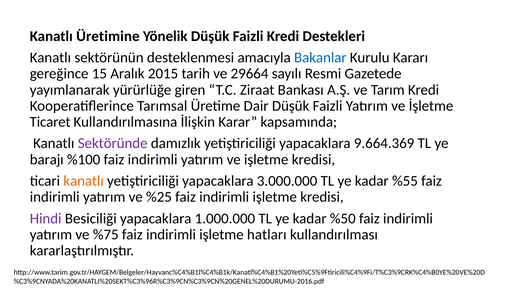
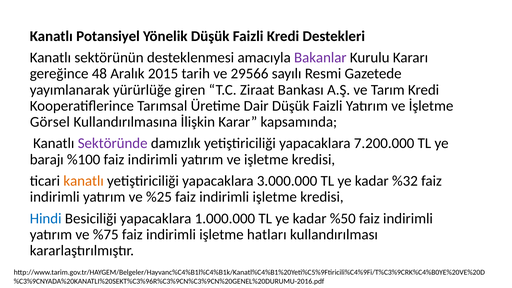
Üretimine: Üretimine -> Potansiyel
Bakanlar colour: blue -> purple
15: 15 -> 48
29664: 29664 -> 29566
Ticaret: Ticaret -> Görsel
9.664.369: 9.664.369 -> 7.200.000
%55: %55 -> %32
Hindi colour: purple -> blue
